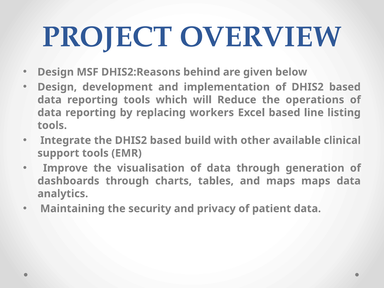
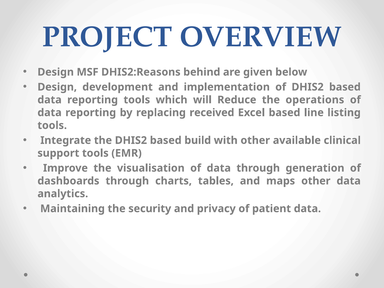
workers: workers -> received
maps maps: maps -> other
